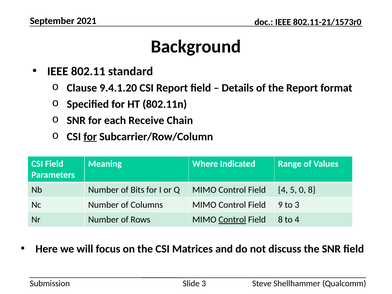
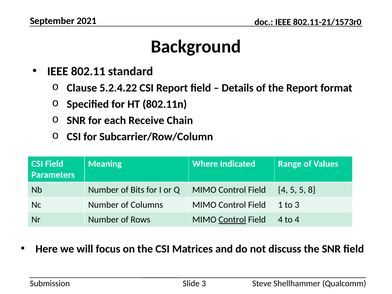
9.4.1.20: 9.4.1.20 -> 5.2.4.22
for at (90, 137) underline: present -> none
5 0: 0 -> 5
9: 9 -> 1
8 at (280, 220): 8 -> 4
